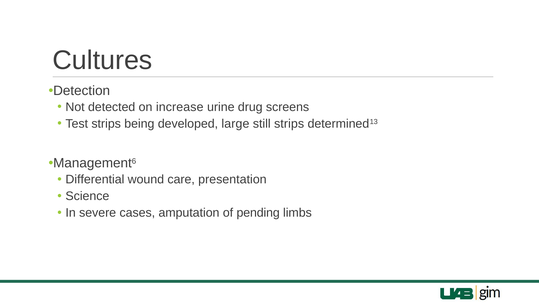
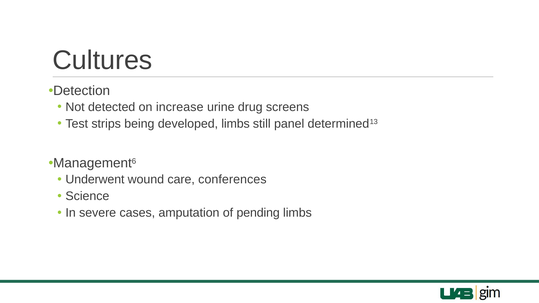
developed large: large -> limbs
still strips: strips -> panel
Differential: Differential -> Underwent
presentation: presentation -> conferences
